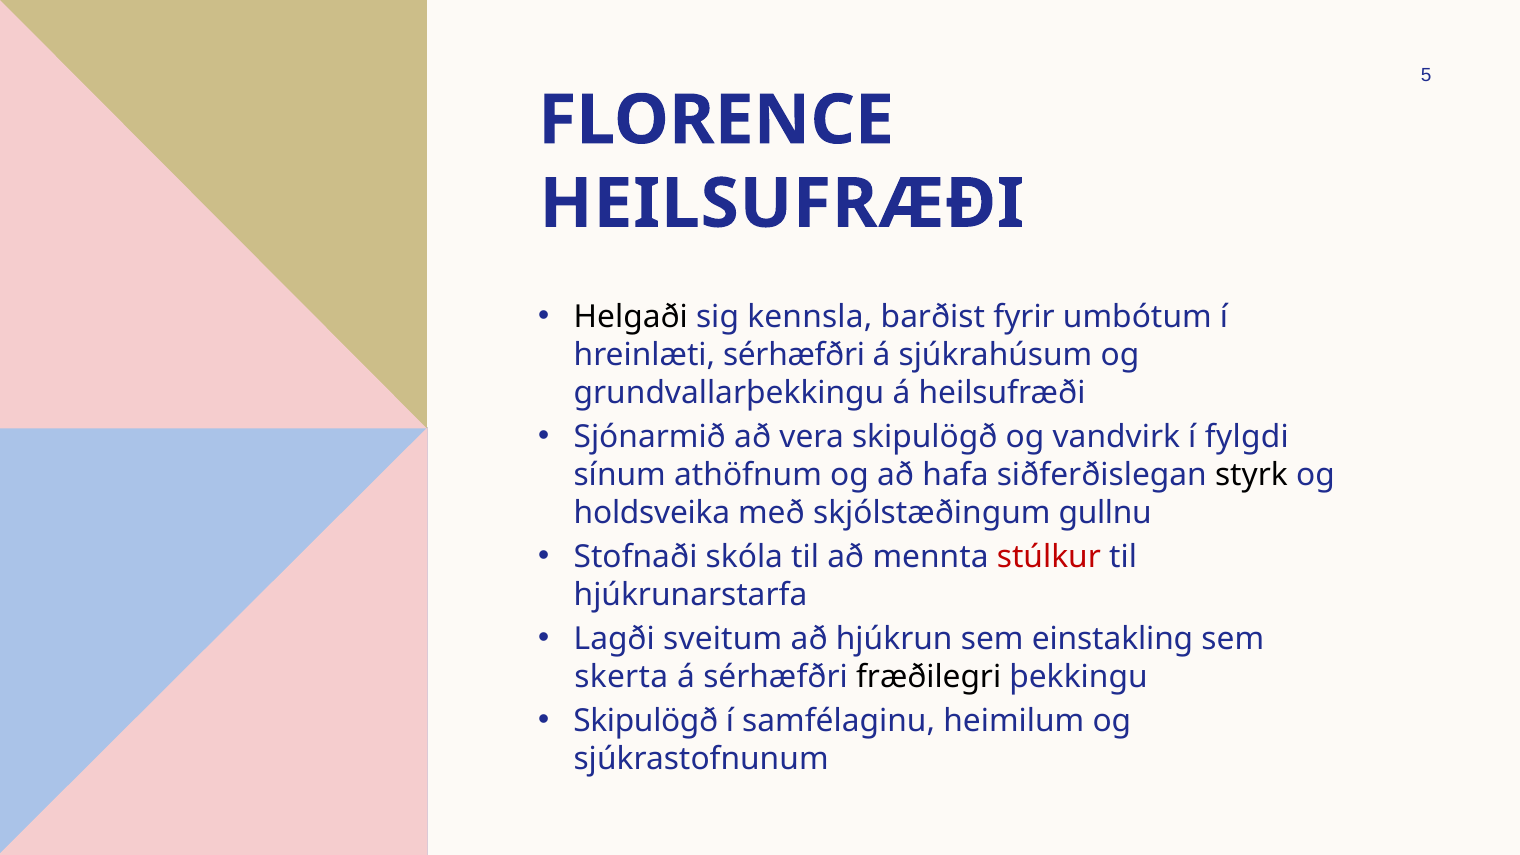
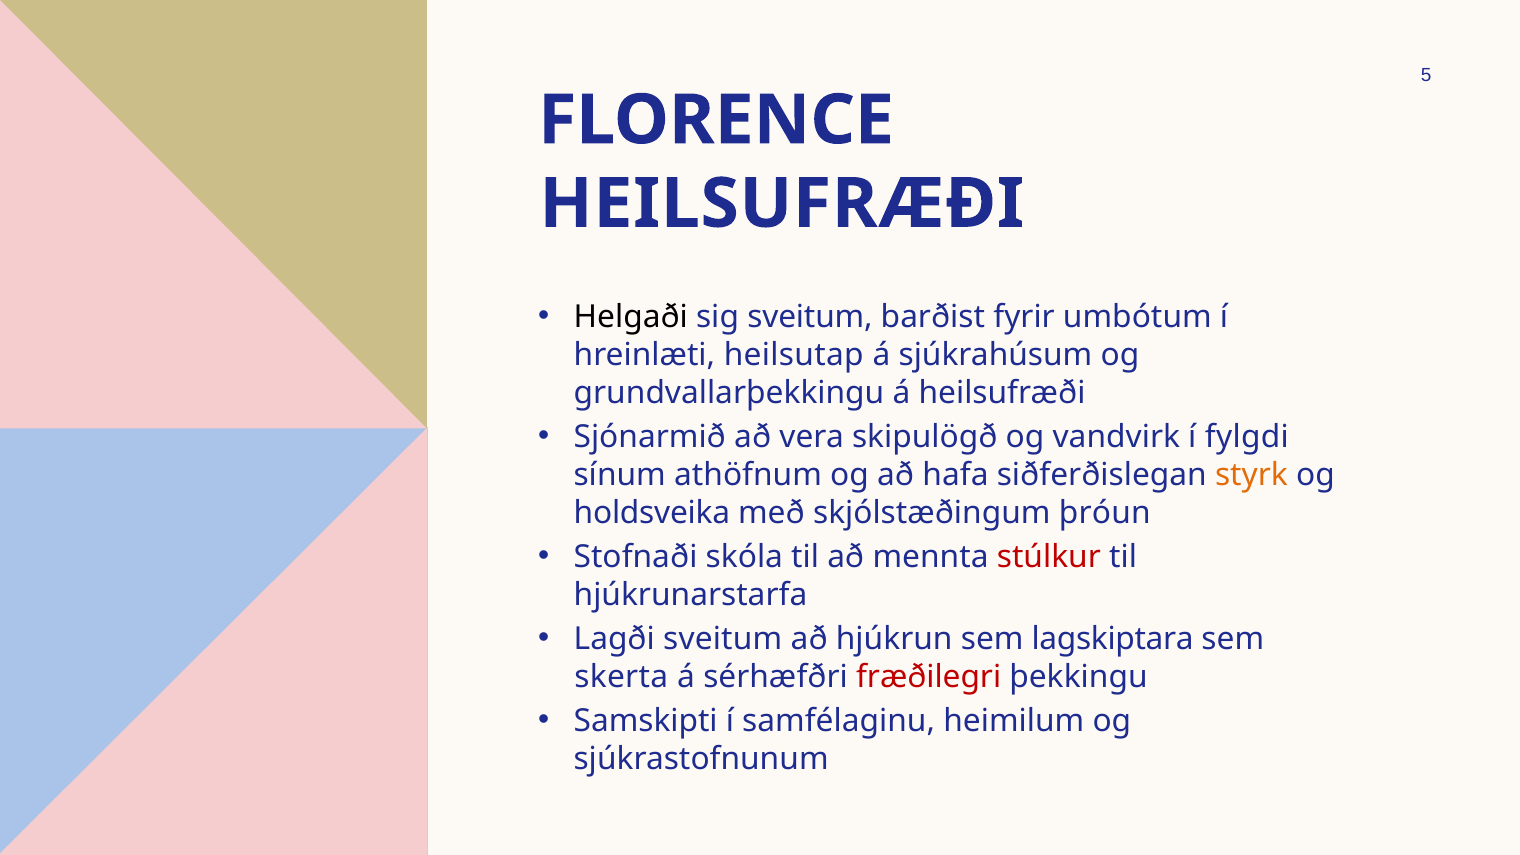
sig kennsla: kennsla -> sveitum
hreinlæti sérhæfðri: sérhæfðri -> heilsutap
styrk colour: black -> orange
gullnu: gullnu -> þróun
einstakling: einstakling -> lagskiptara
fræðilegri colour: black -> red
Skipulögð at (646, 721): Skipulögð -> Samskipti
